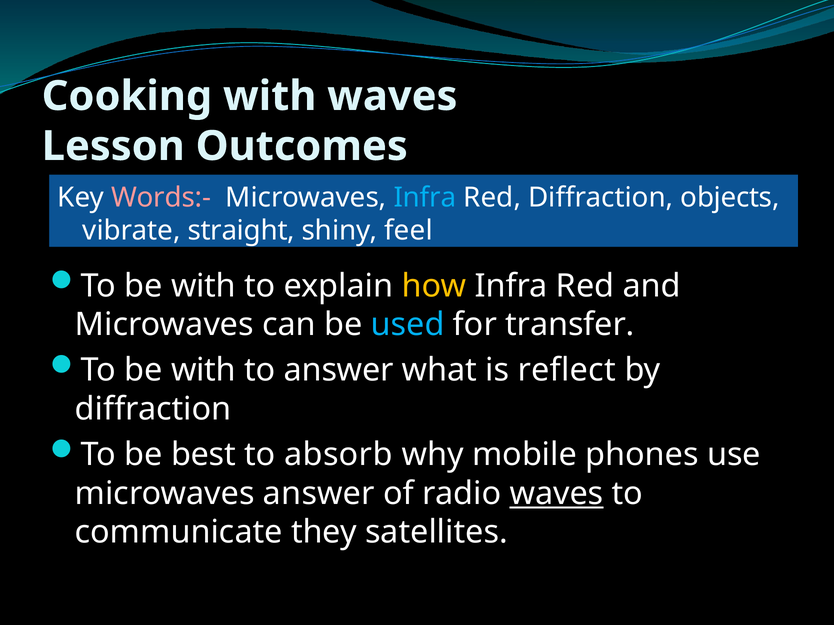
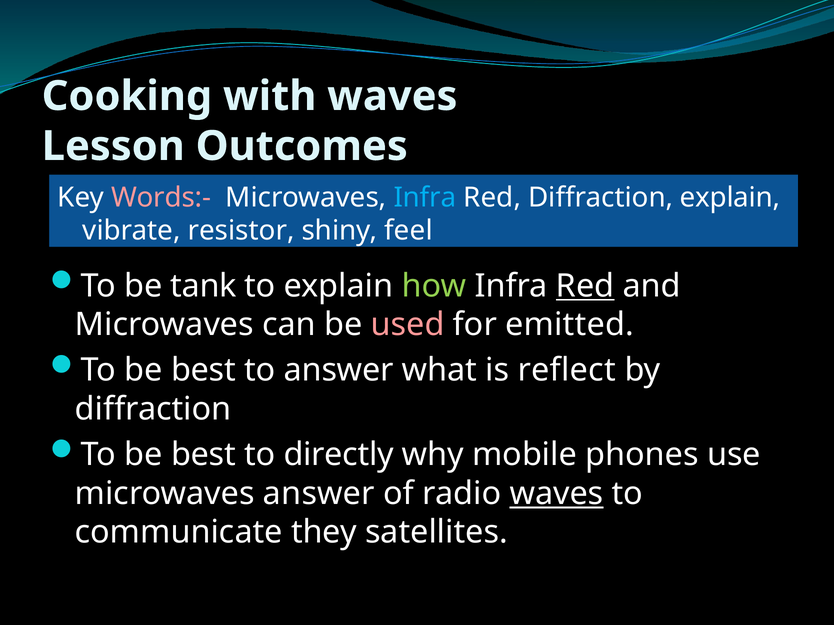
Diffraction objects: objects -> explain
straight: straight -> resistor
with at (204, 286): with -> tank
how colour: yellow -> light green
Red at (585, 286) underline: none -> present
used colour: light blue -> pink
transfer: transfer -> emitted
with at (204, 370): with -> best
absorb: absorb -> directly
